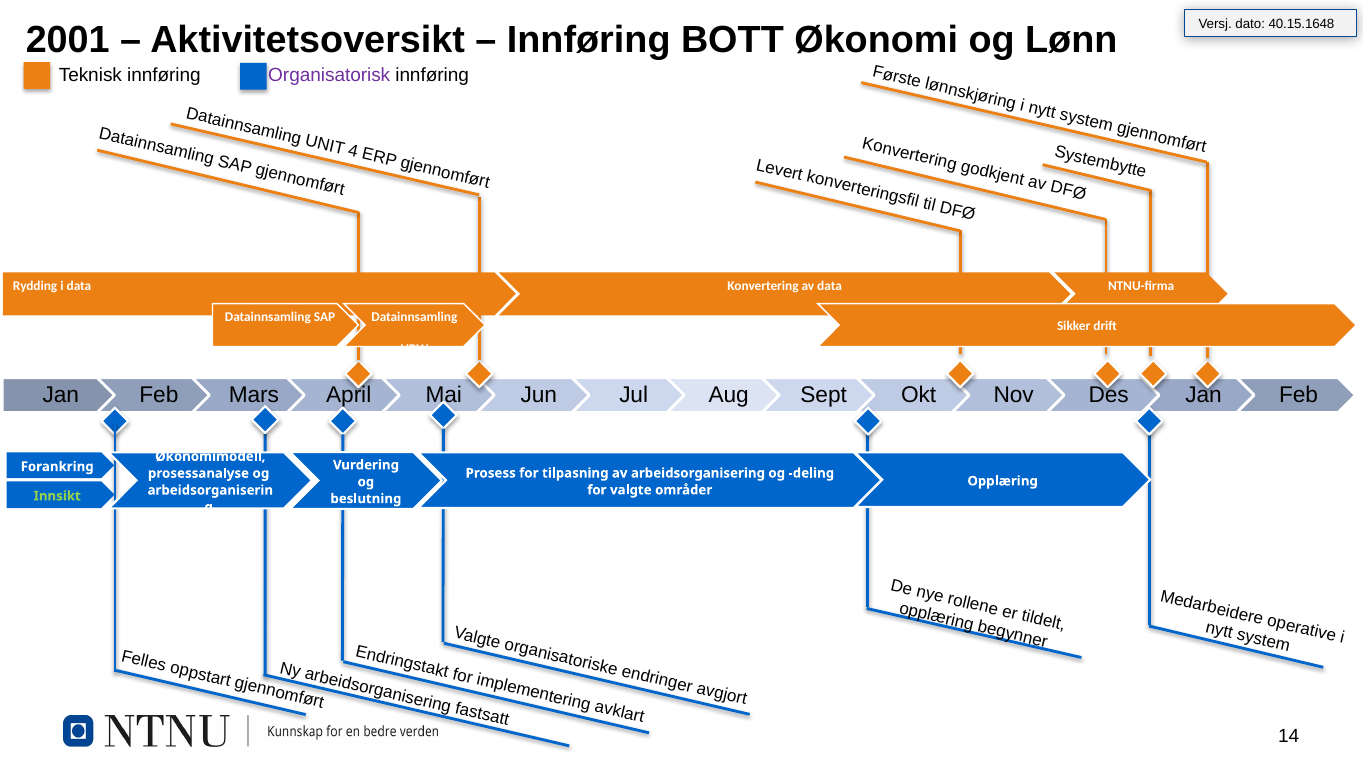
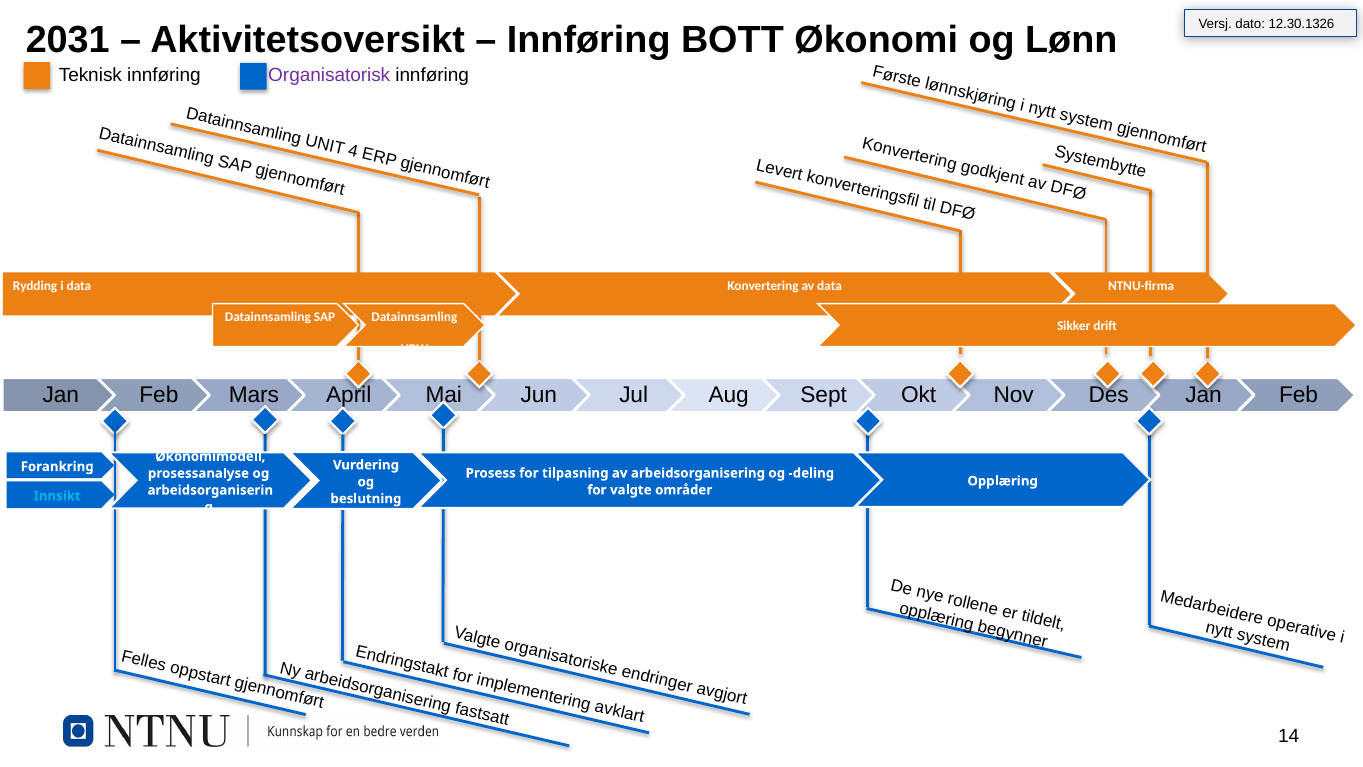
2001: 2001 -> 2031
40.15.1648: 40.15.1648 -> 12.30.1326
Innsikt colour: light green -> light blue
